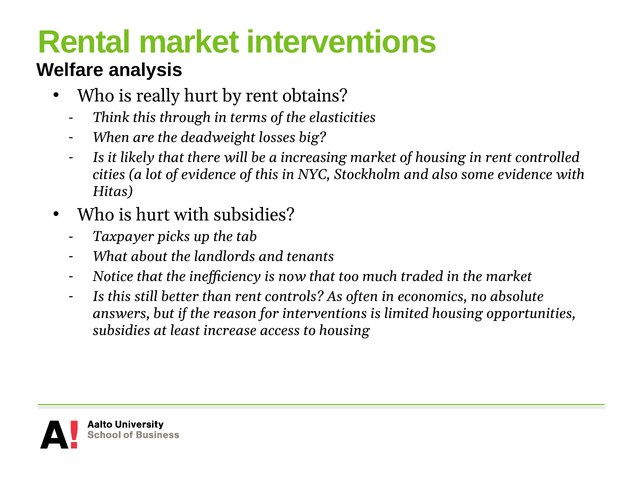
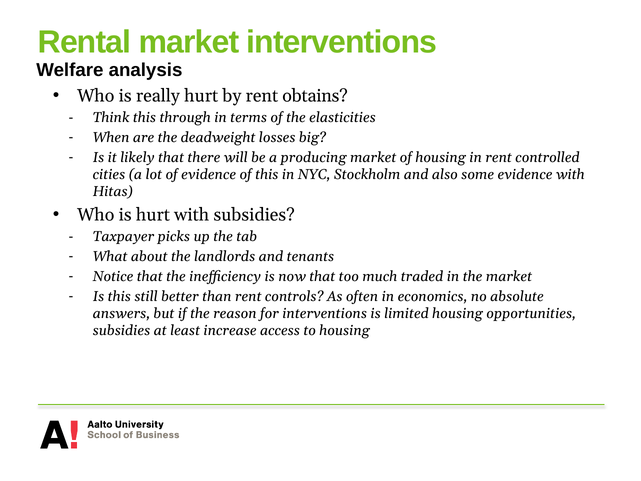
increasing: increasing -> producing
